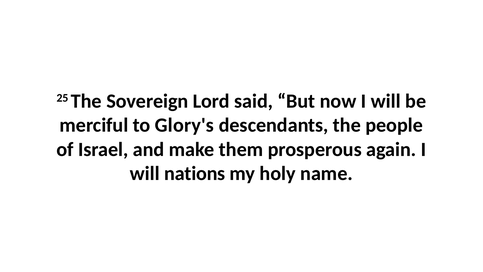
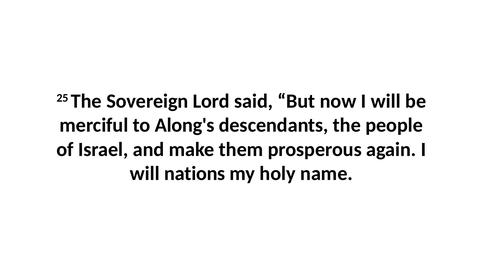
Glory's: Glory's -> Along's
